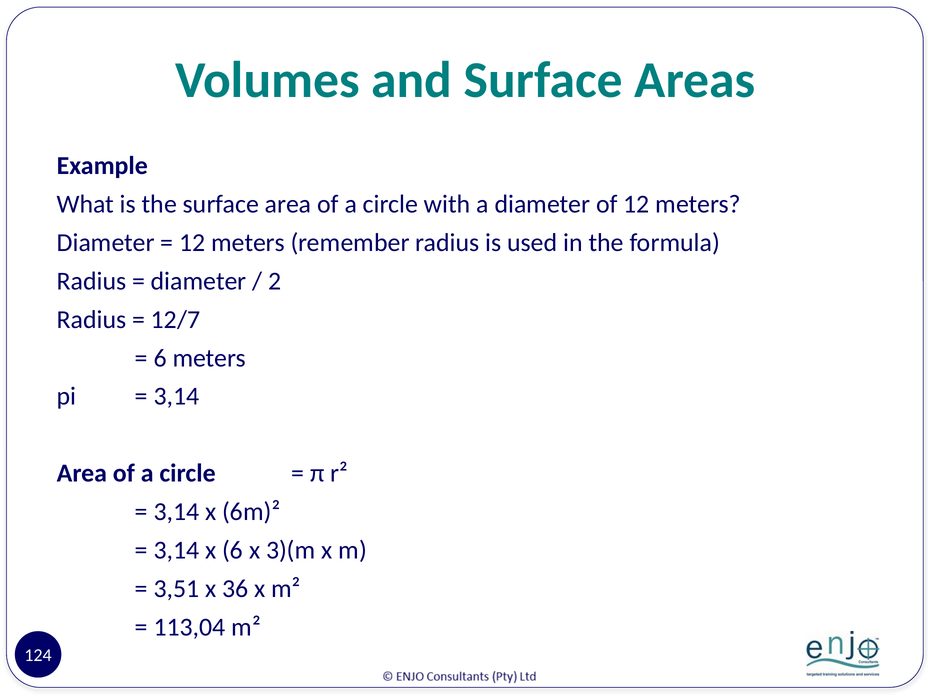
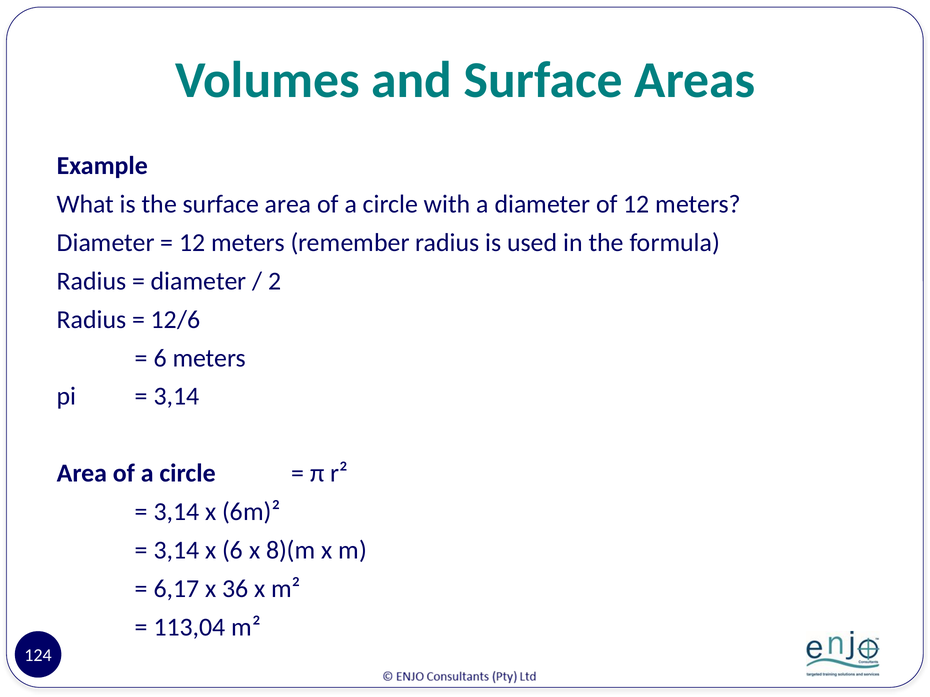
12/7: 12/7 -> 12/6
3)(m: 3)(m -> 8)(m
3,51: 3,51 -> 6,17
